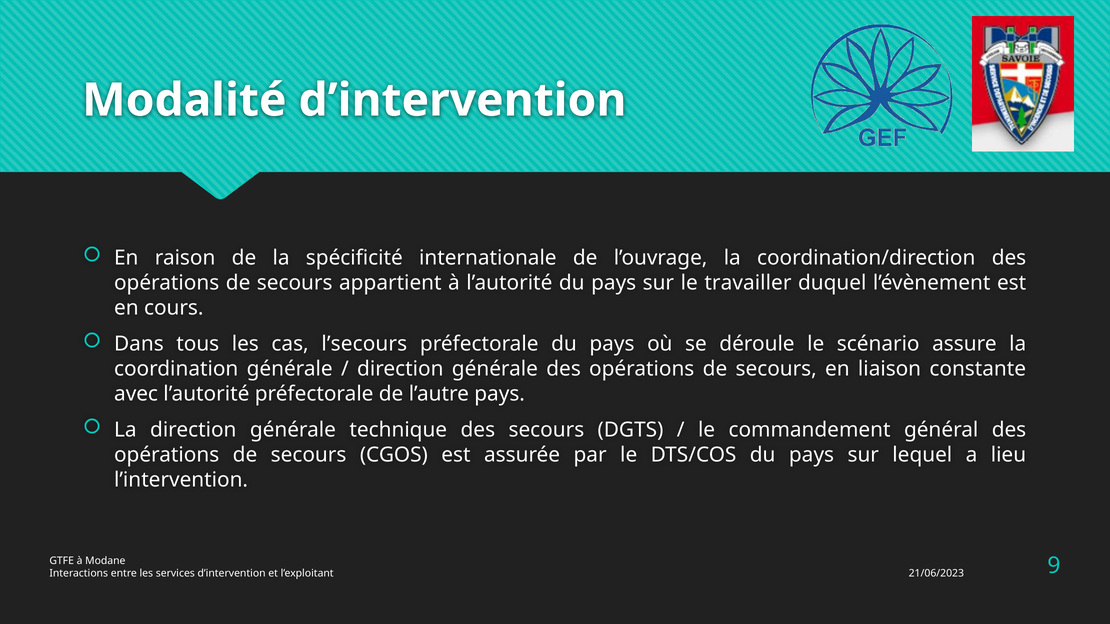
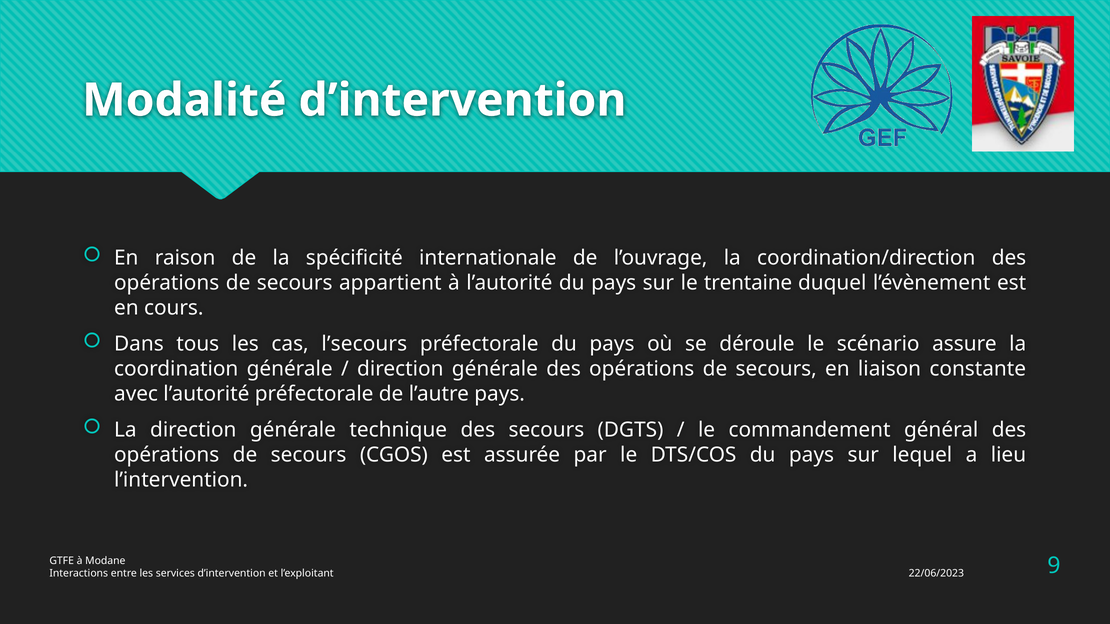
travailler: travailler -> trentaine
21/06/2023: 21/06/2023 -> 22/06/2023
